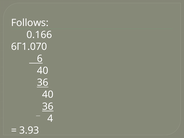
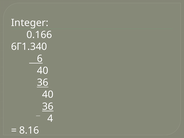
Follows: Follows -> Integer
6Γ1.070: 6Γ1.070 -> 6Γ1.340
3.93: 3.93 -> 8.16
